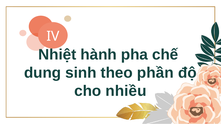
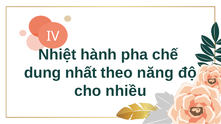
sinh: sinh -> nhất
phần: phần -> năng
